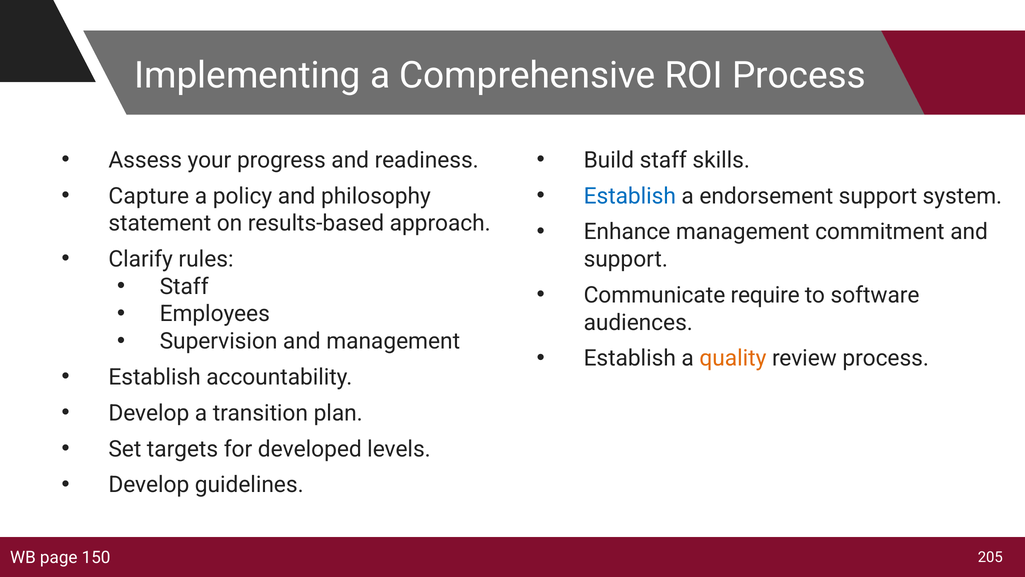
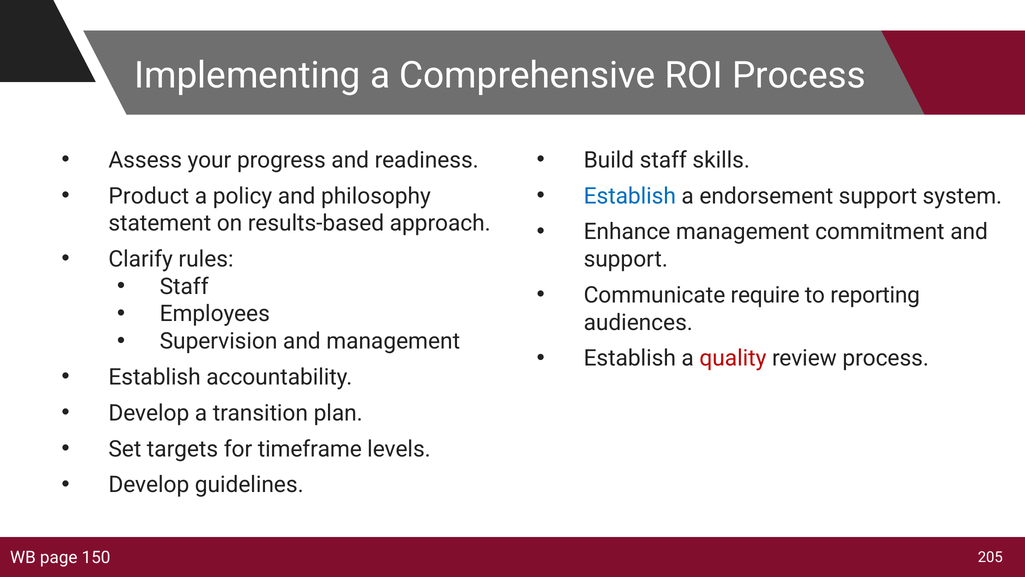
Capture: Capture -> Product
software: software -> reporting
quality colour: orange -> red
developed: developed -> timeframe
